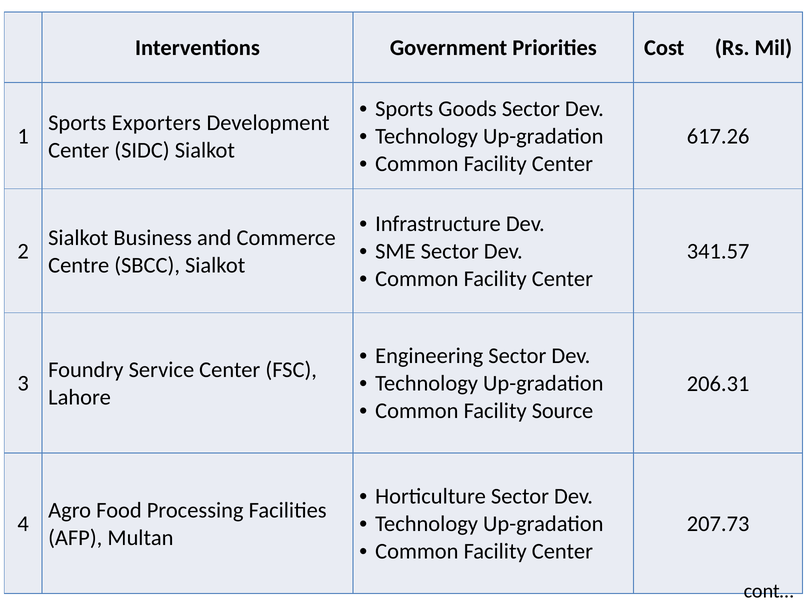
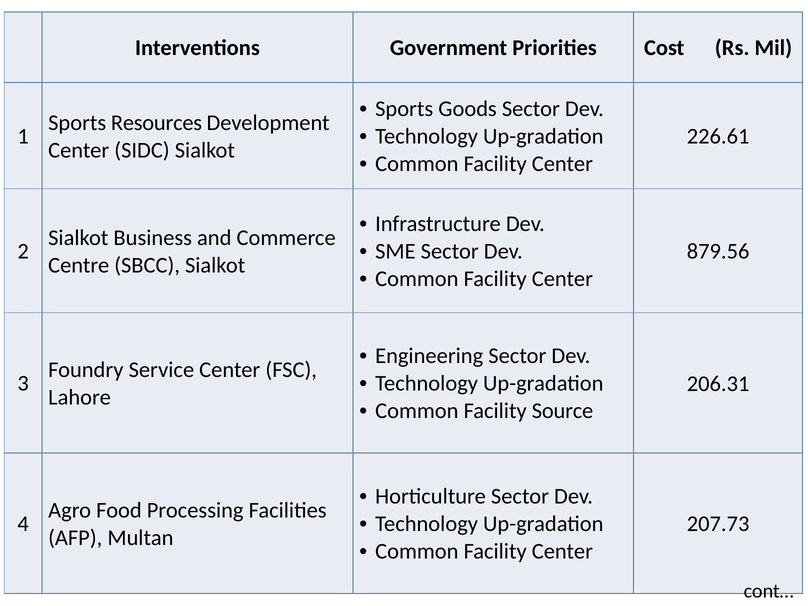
Exporters: Exporters -> Resources
617.26: 617.26 -> 226.61
341.57: 341.57 -> 879.56
